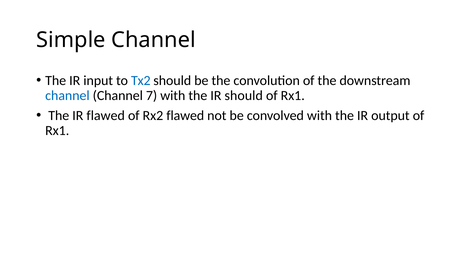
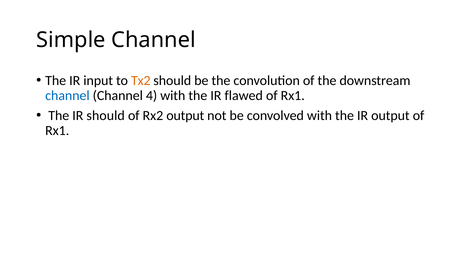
Tx2 colour: blue -> orange
7: 7 -> 4
IR should: should -> flawed
IR flawed: flawed -> should
Rx2 flawed: flawed -> output
